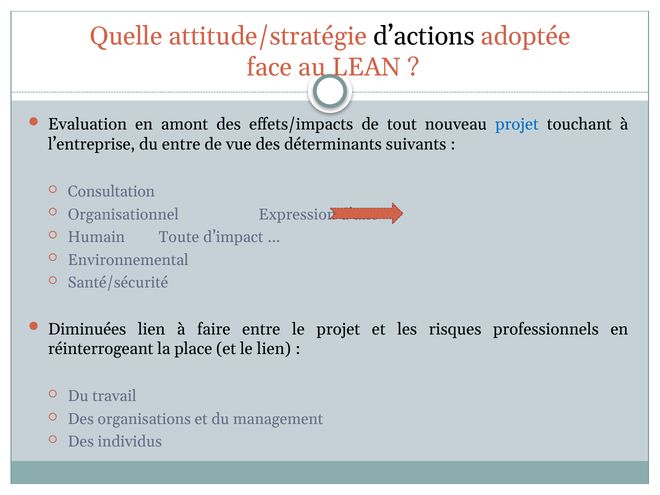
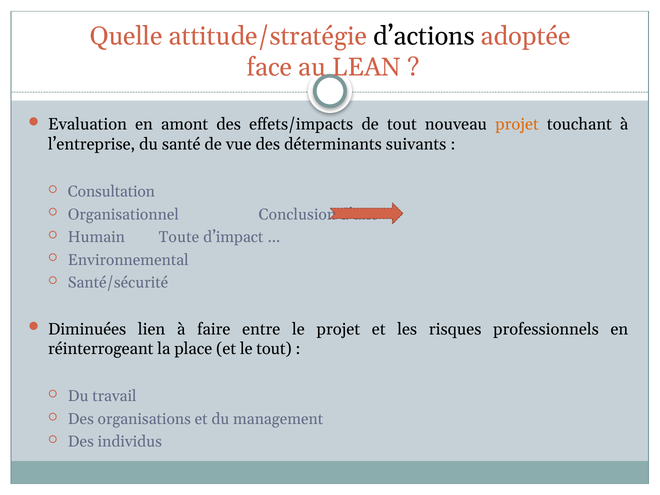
projet at (517, 125) colour: blue -> orange
du entre: entre -> santé
Expression: Expression -> Conclusion
le lien: lien -> tout
